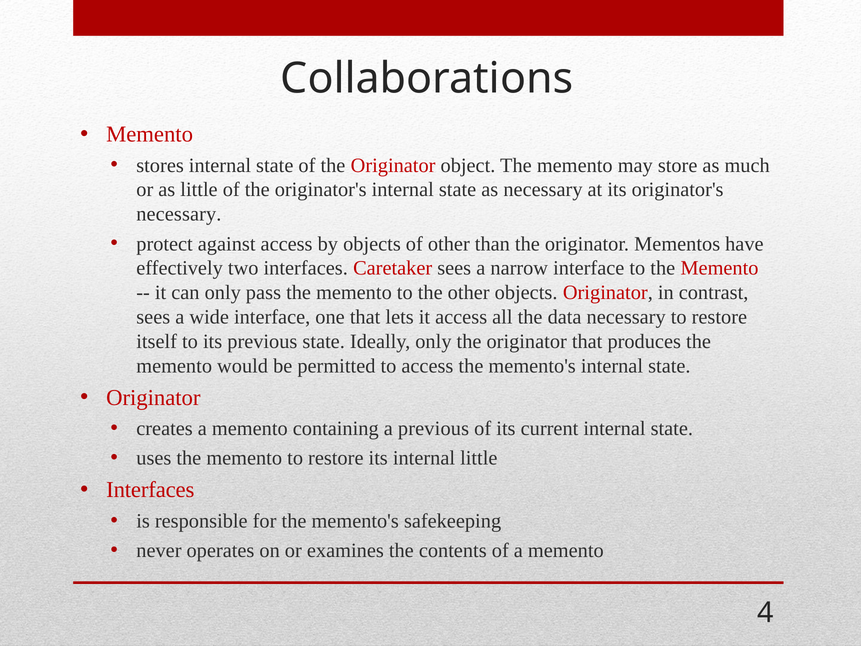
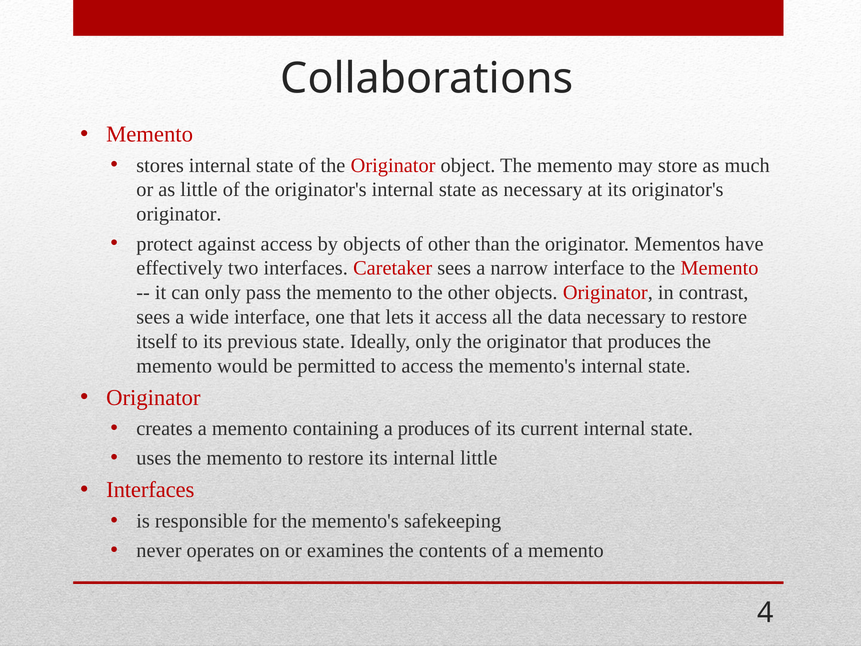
necessary at (179, 214): necessary -> originator
a previous: previous -> produces
